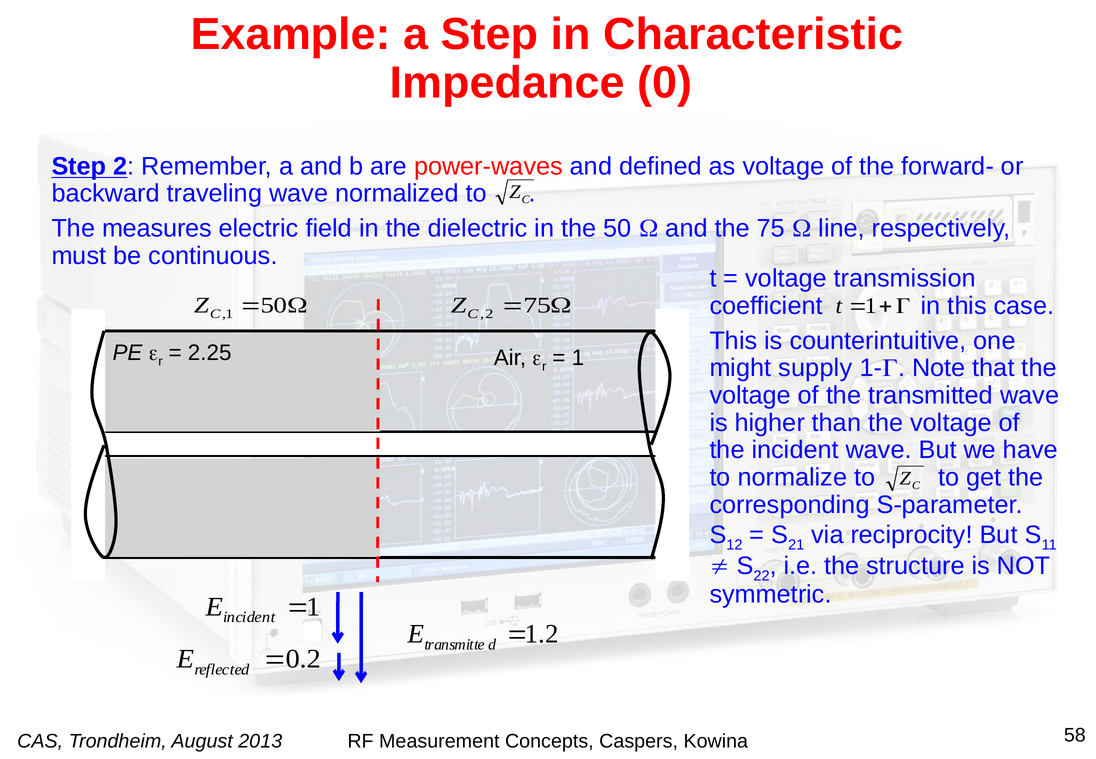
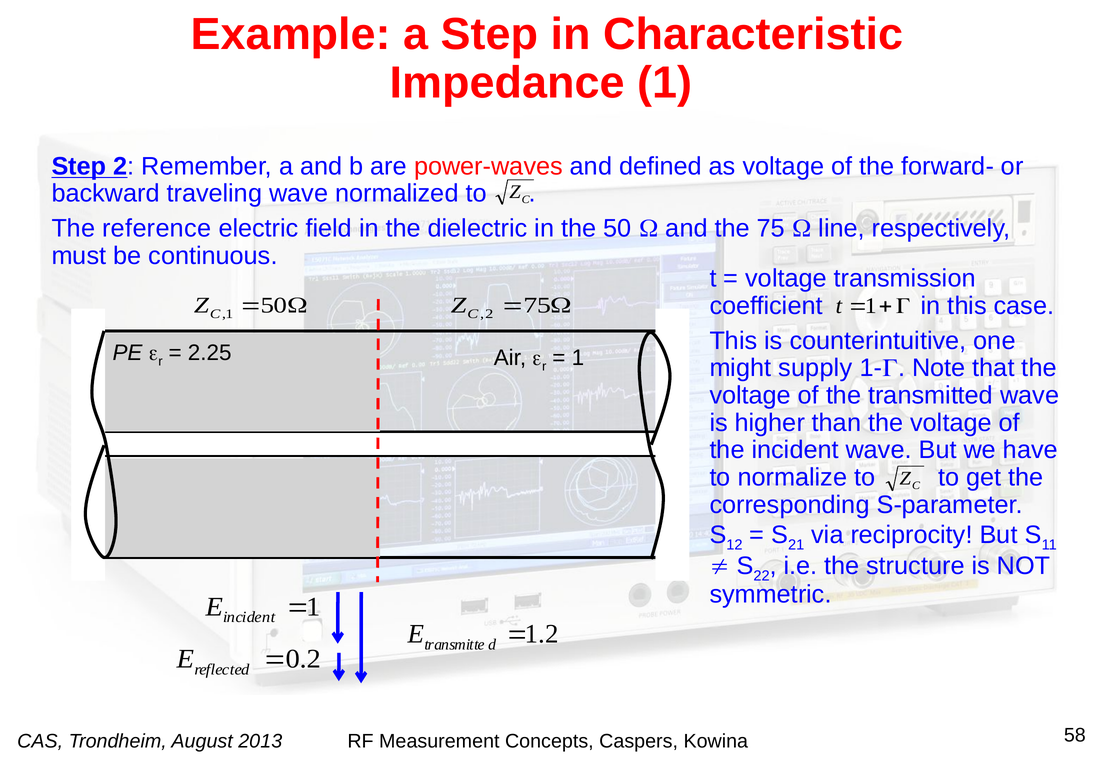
Impedance 0: 0 -> 1
measures: measures -> reference
